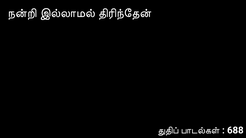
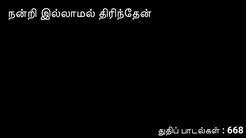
688: 688 -> 668
